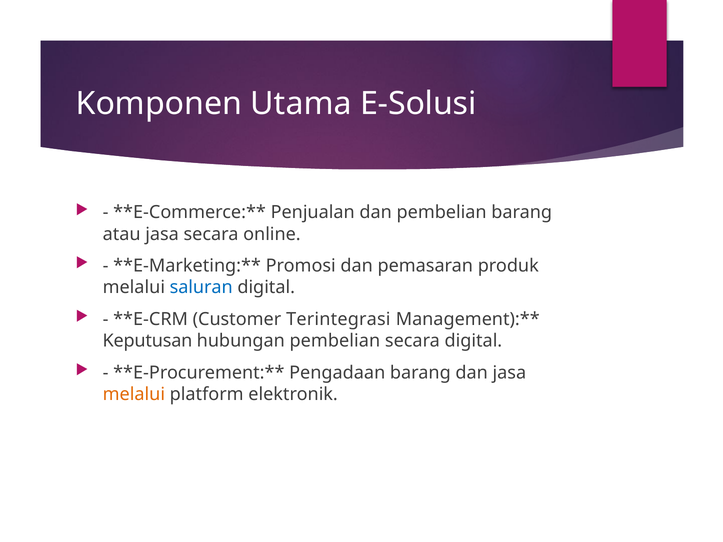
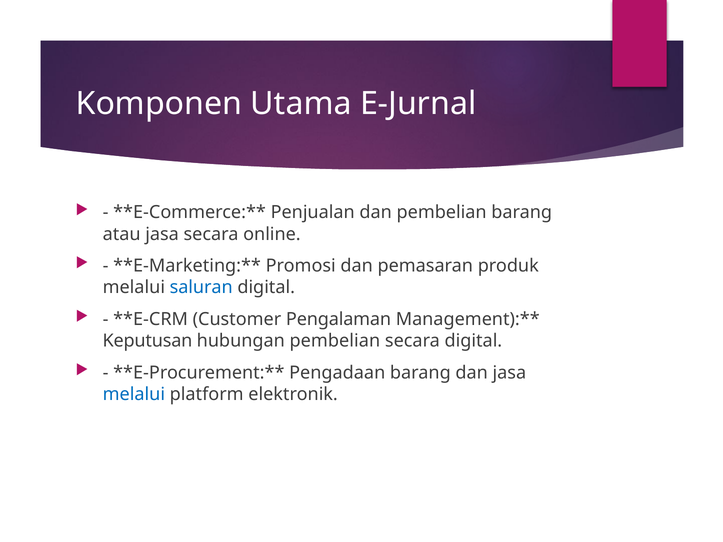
E-Solusi: E-Solusi -> E-Jurnal
Terintegrasi: Terintegrasi -> Pengalaman
melalui at (134, 395) colour: orange -> blue
